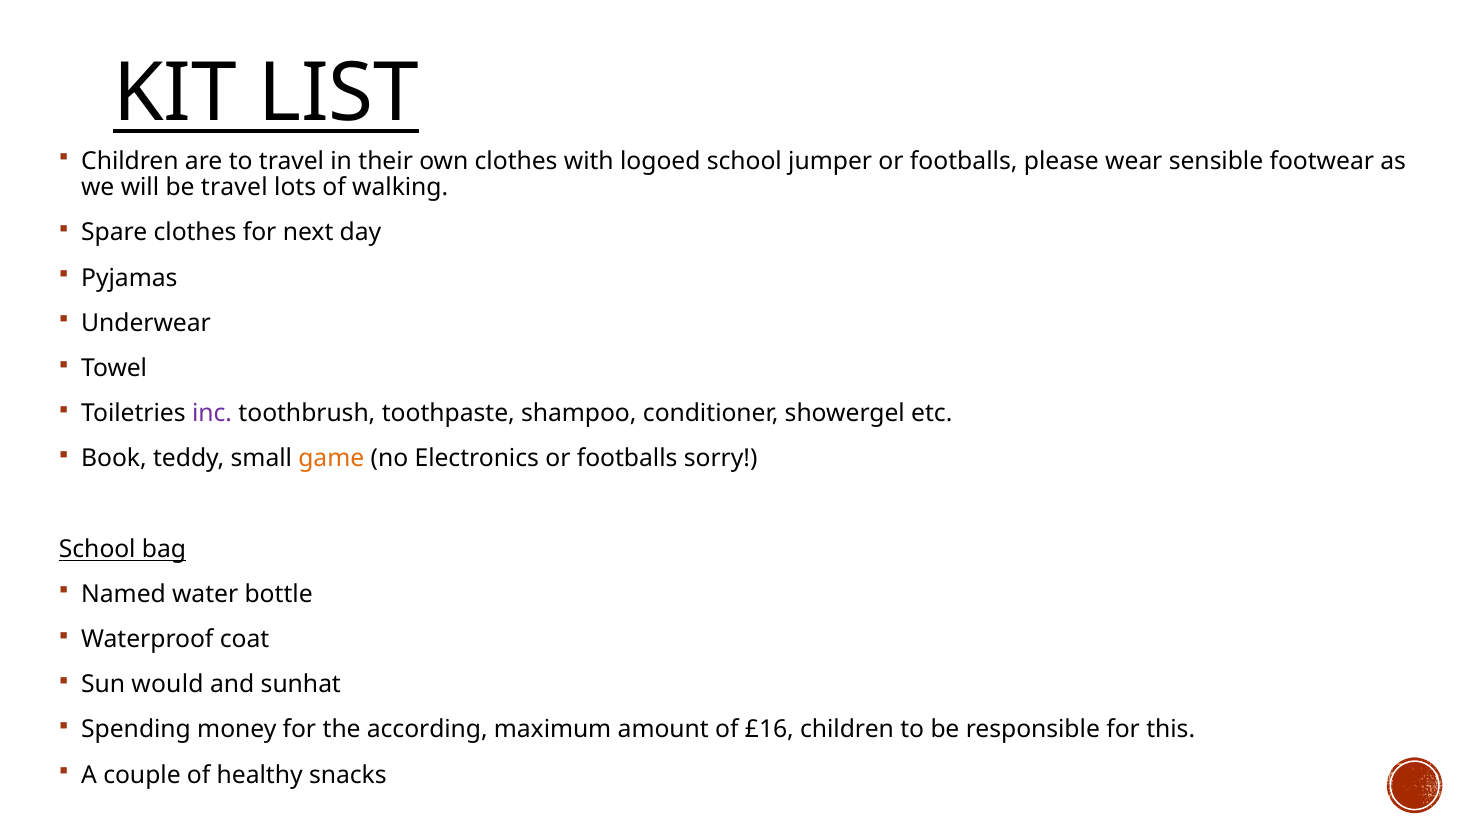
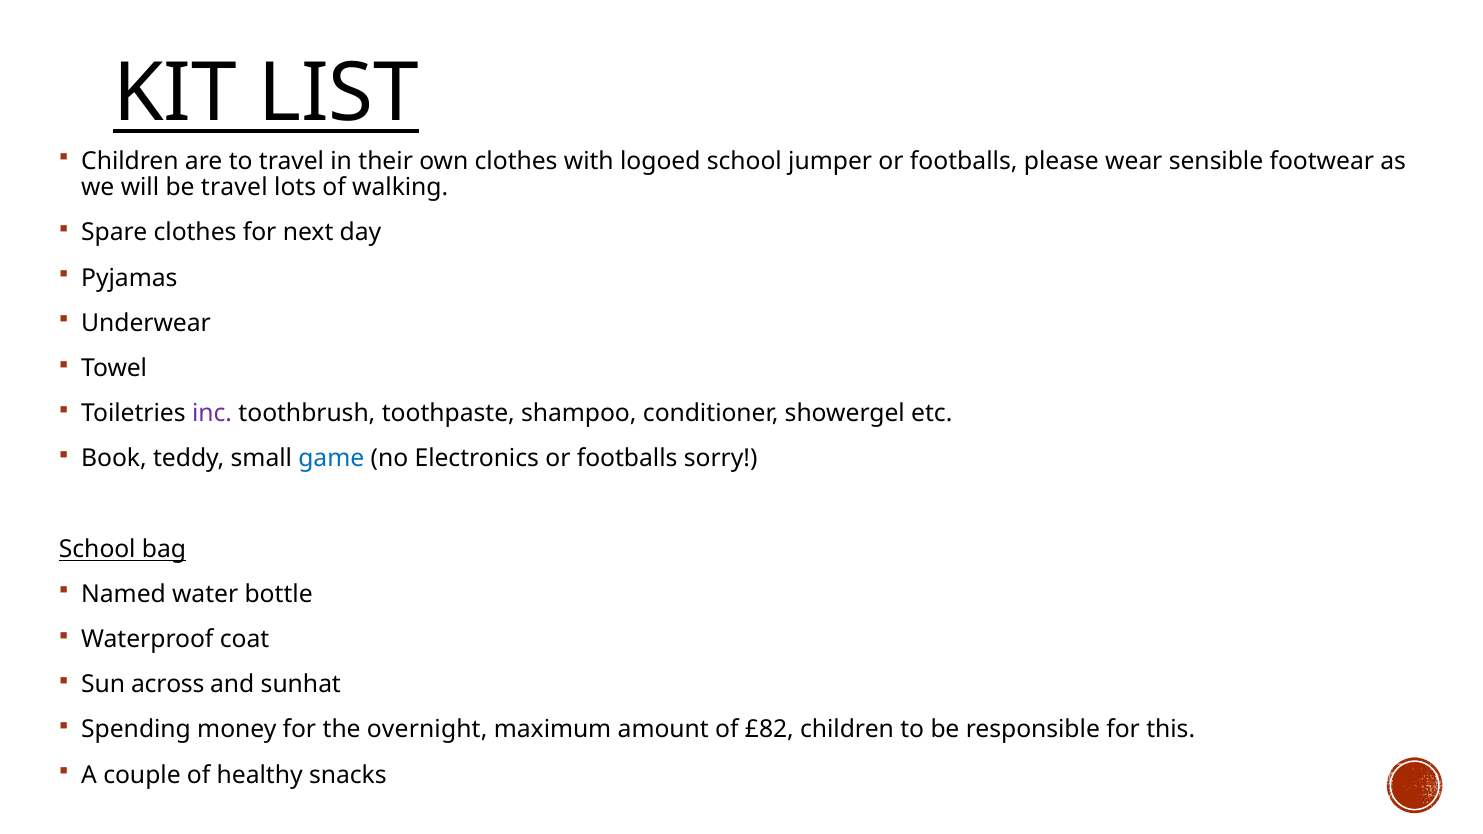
game colour: orange -> blue
would: would -> across
according: according -> overnight
£16: £16 -> £82
